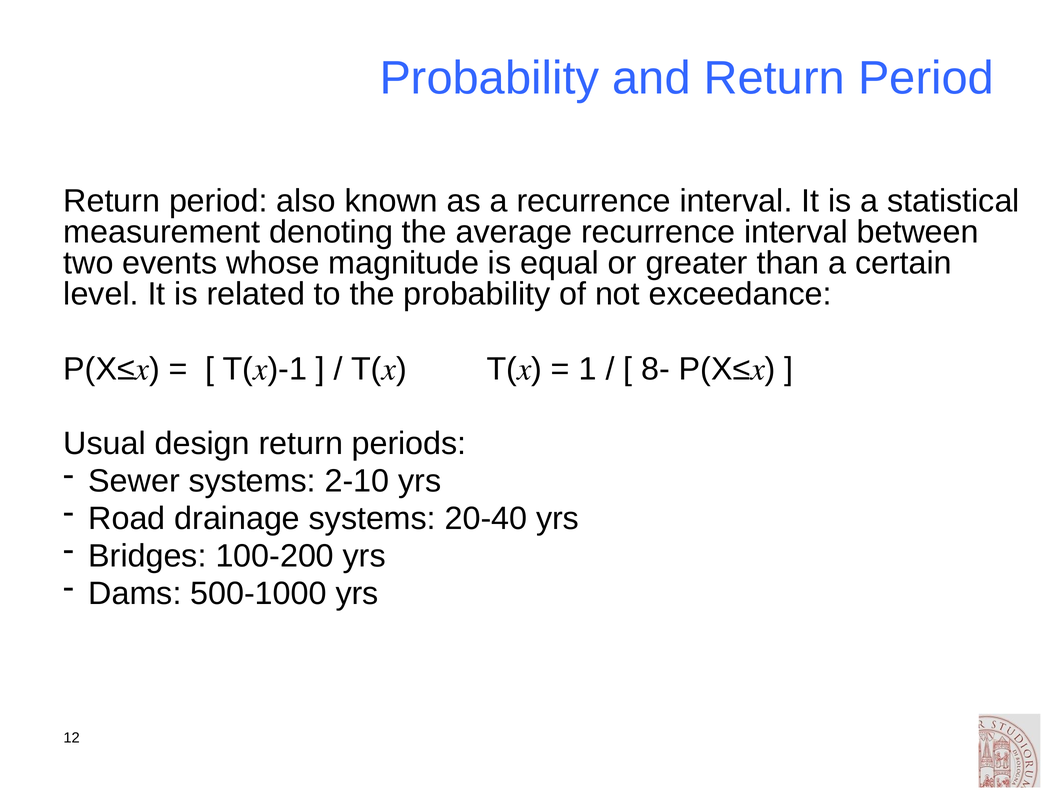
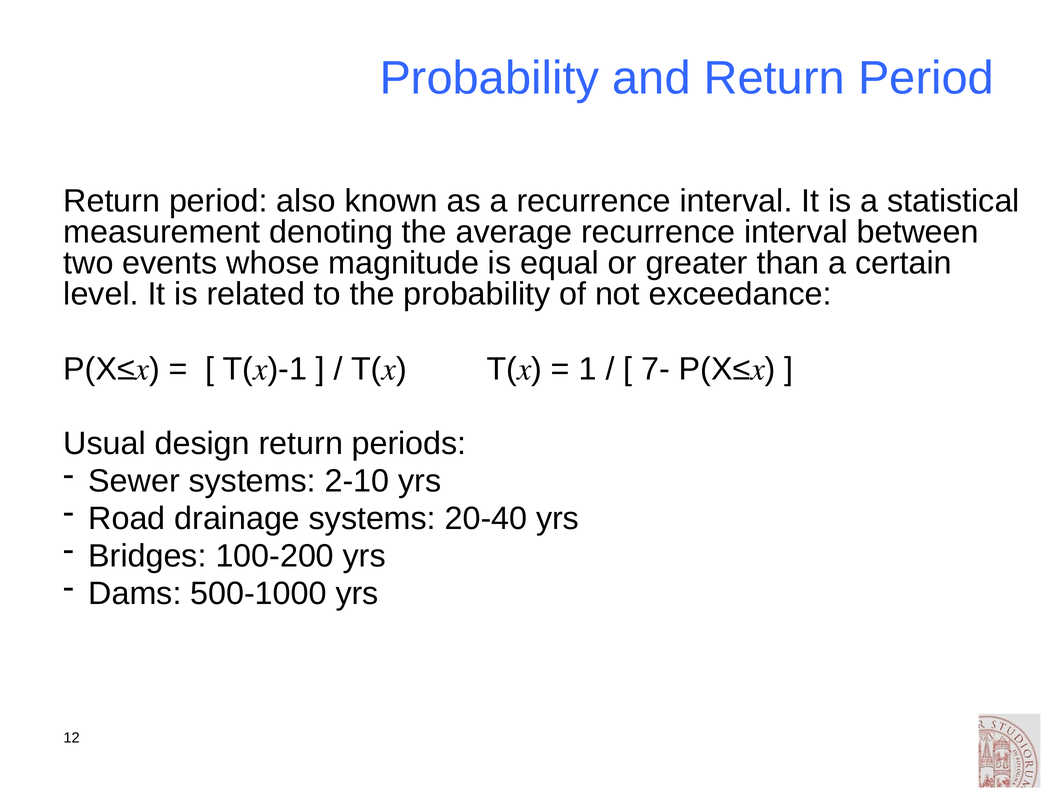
8-: 8- -> 7-
